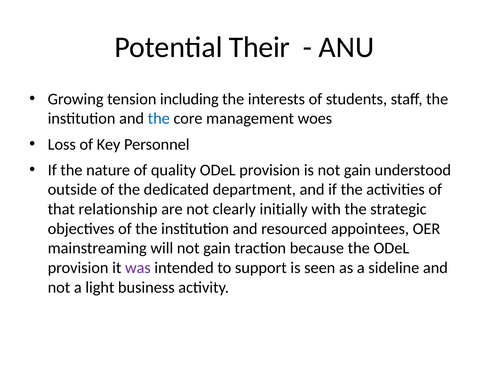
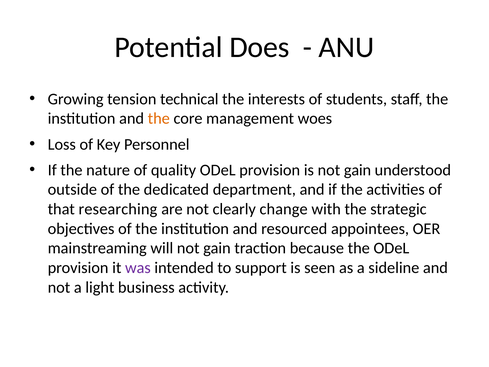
Their: Their -> Does
including: including -> technical
the at (159, 119) colour: blue -> orange
relationship: relationship -> researching
initially: initially -> change
